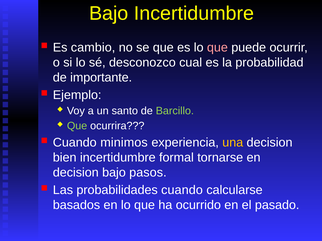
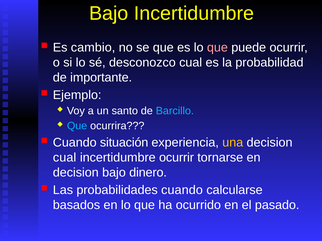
Barcillo colour: light green -> light blue
Que at (77, 126) colour: light green -> light blue
minimos: minimos -> situación
bien at (65, 158): bien -> cual
incertidumbre formal: formal -> ocurrir
pasos: pasos -> dinero
